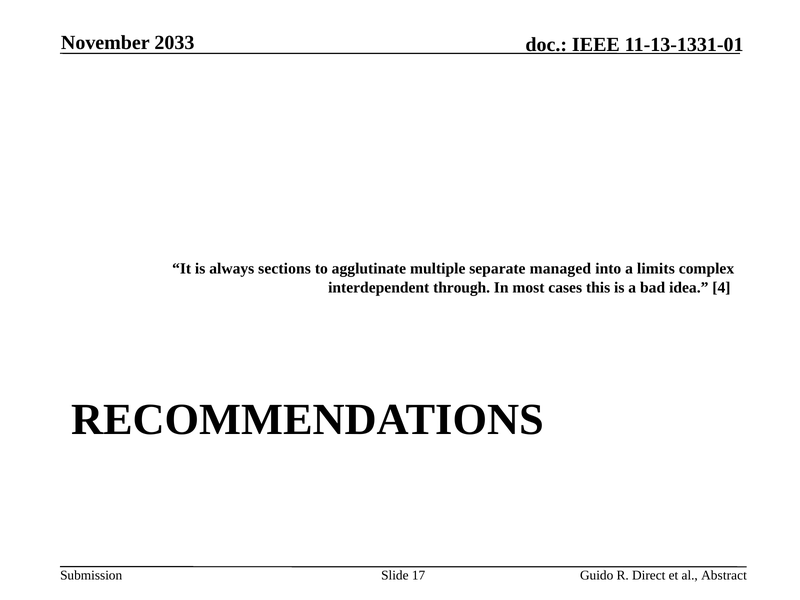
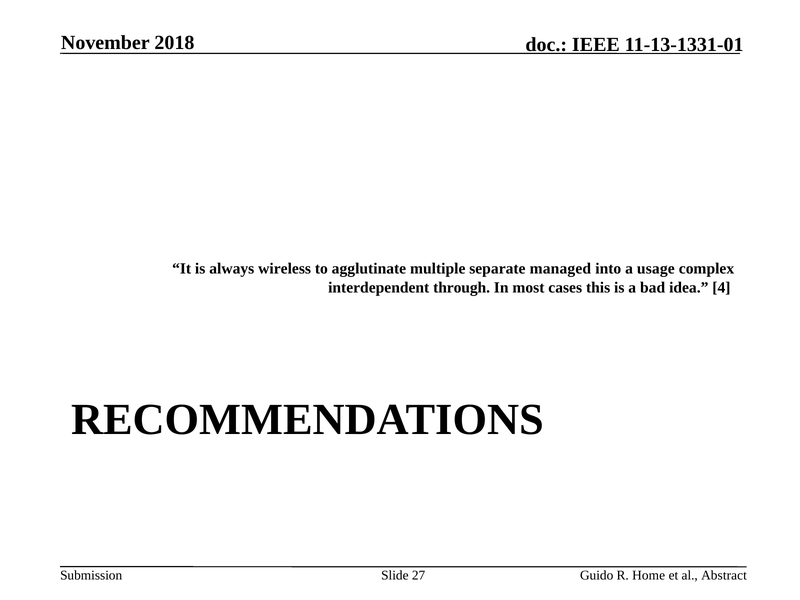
2033: 2033 -> 2018
sections: sections -> wireless
limits: limits -> usage
17: 17 -> 27
Direct: Direct -> Home
